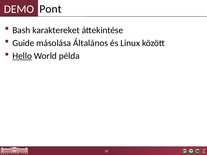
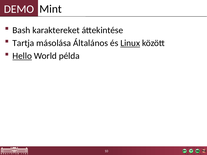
Pont: Pont -> Mint
Guide: Guide -> Tartja
Linux underline: none -> present
